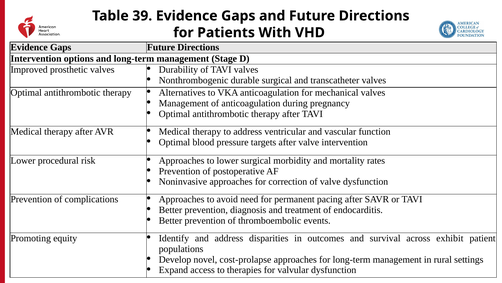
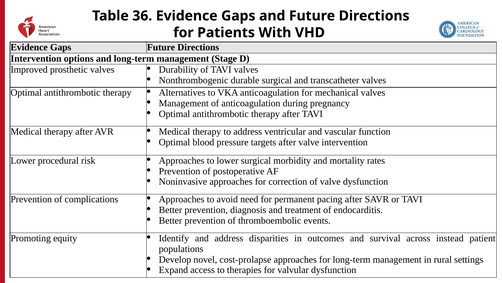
39: 39 -> 36
exhibit: exhibit -> instead
